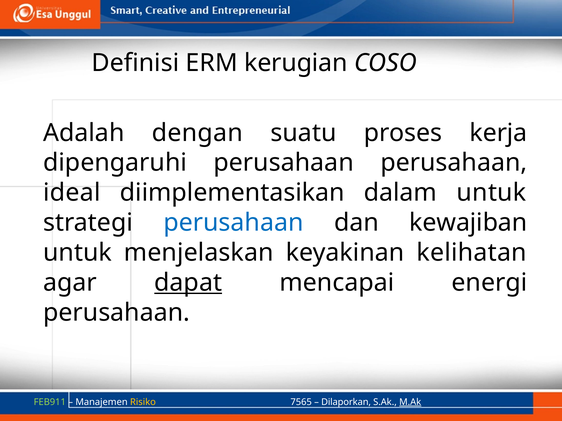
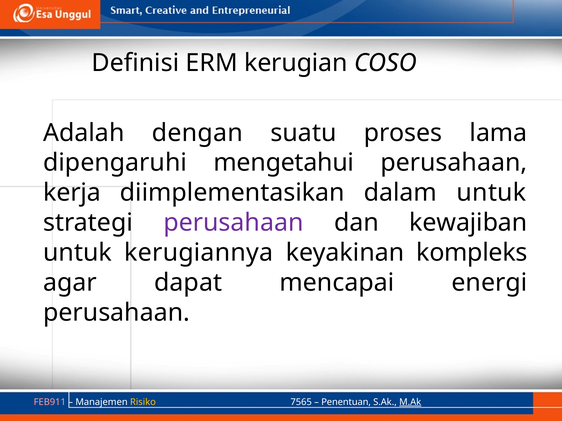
kerja: kerja -> lama
dipengaruhi perusahaan: perusahaan -> mengetahui
ideal: ideal -> kerja
perusahaan at (233, 223) colour: blue -> purple
menjelaskan: menjelaskan -> kerugiannya
kelihatan: kelihatan -> kompleks
dapat underline: present -> none
FEB911 colour: light green -> pink
Dilaporkan: Dilaporkan -> Penentuan
